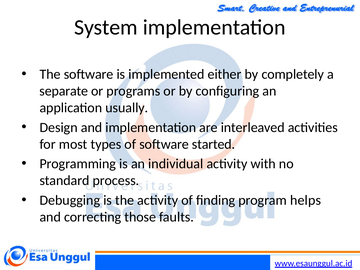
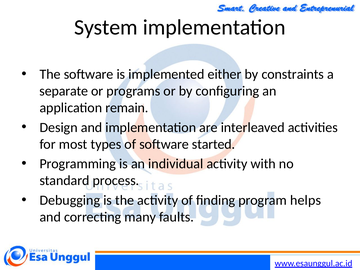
completely: completely -> constraints
usually: usually -> remain
those: those -> many
